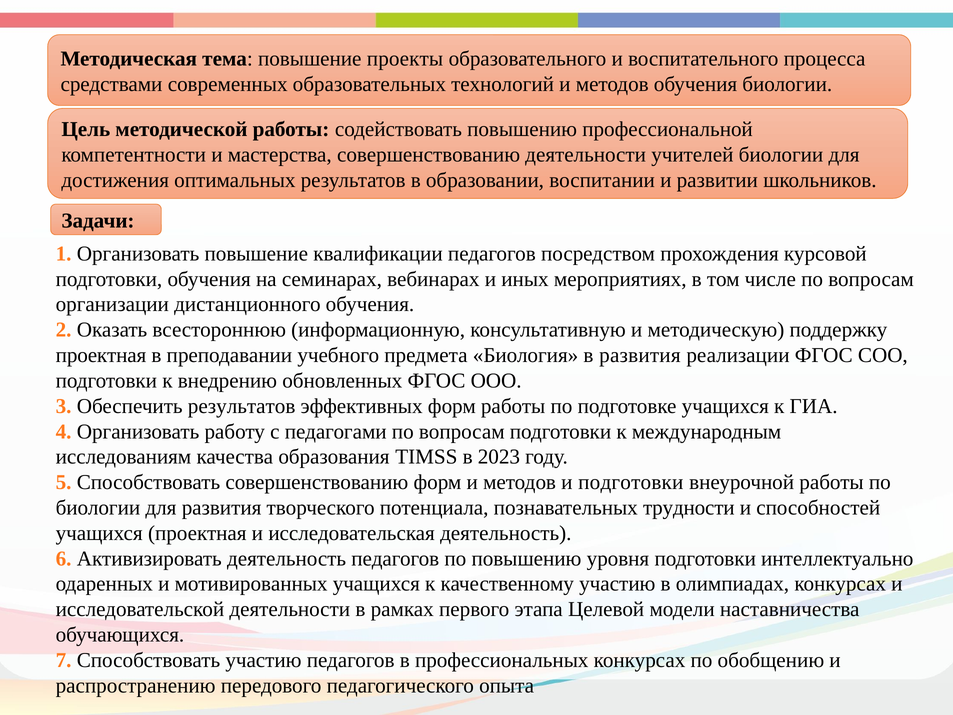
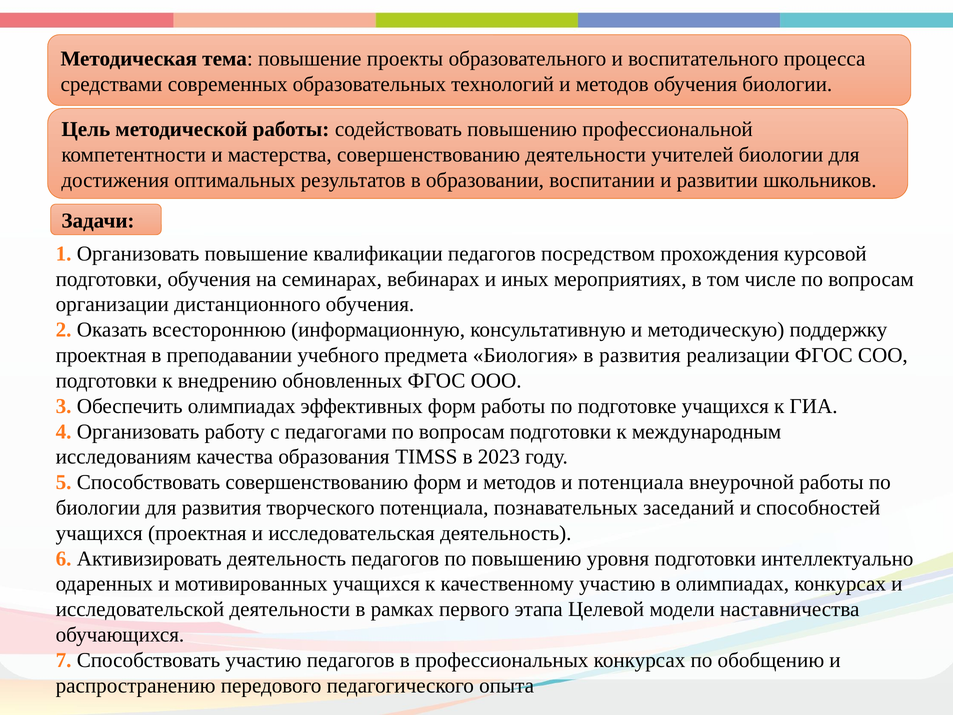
Обеспечить результатов: результатов -> олимпиадах
и подготовки: подготовки -> потенциала
трудности: трудности -> заседаний
